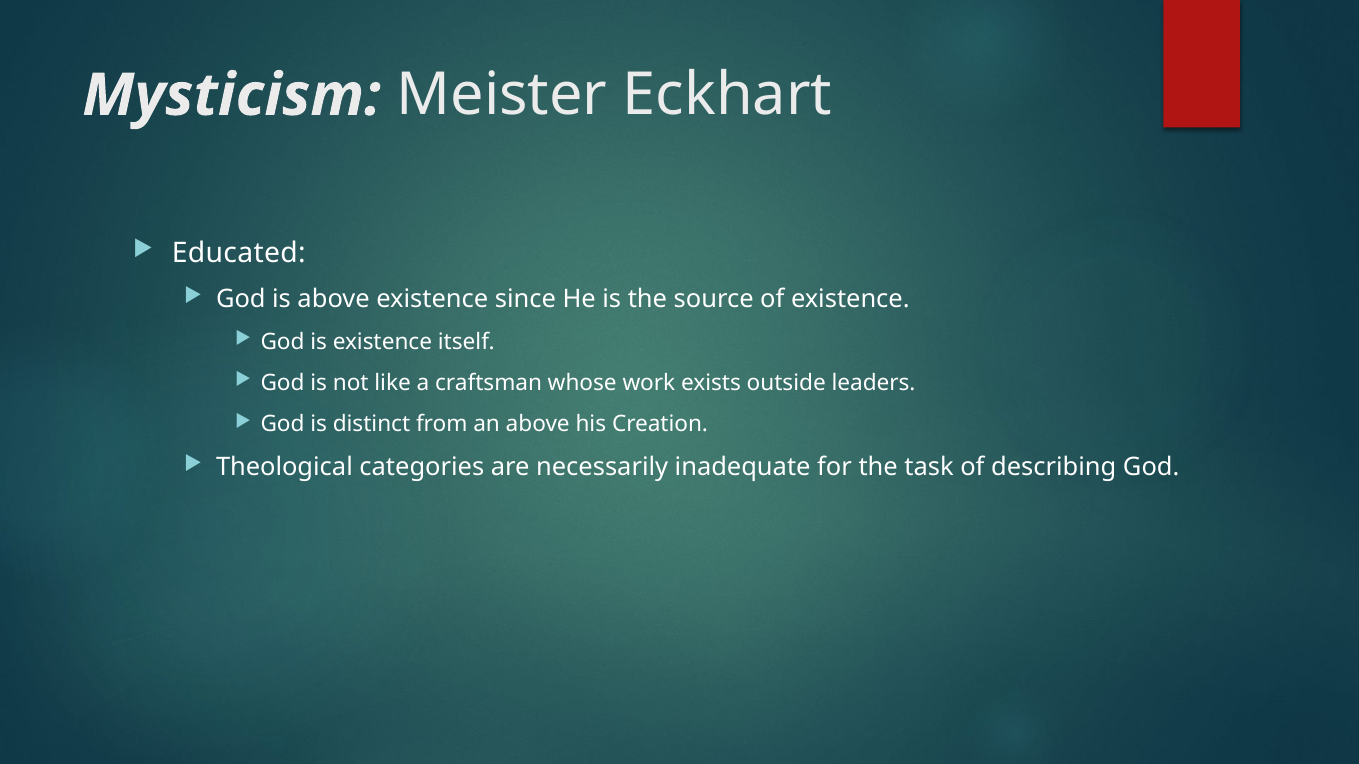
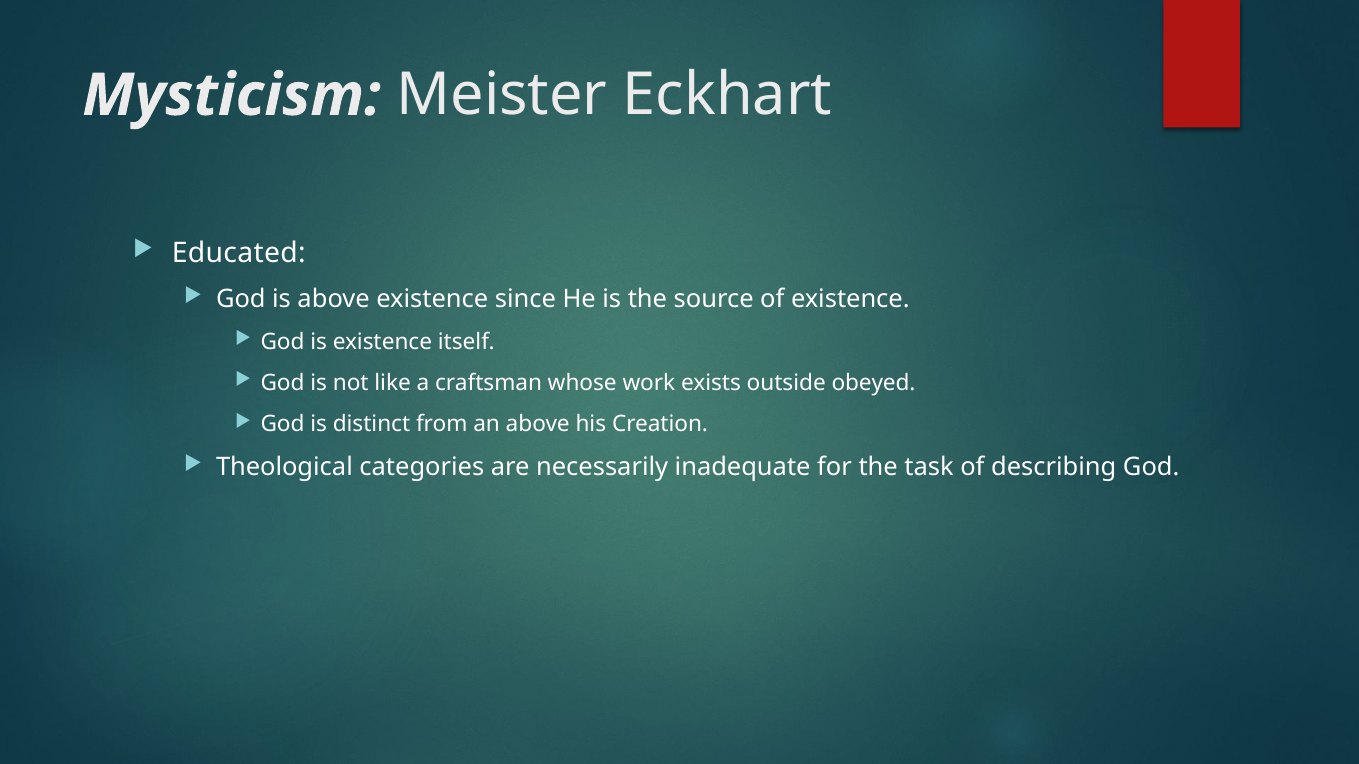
leaders: leaders -> obeyed
